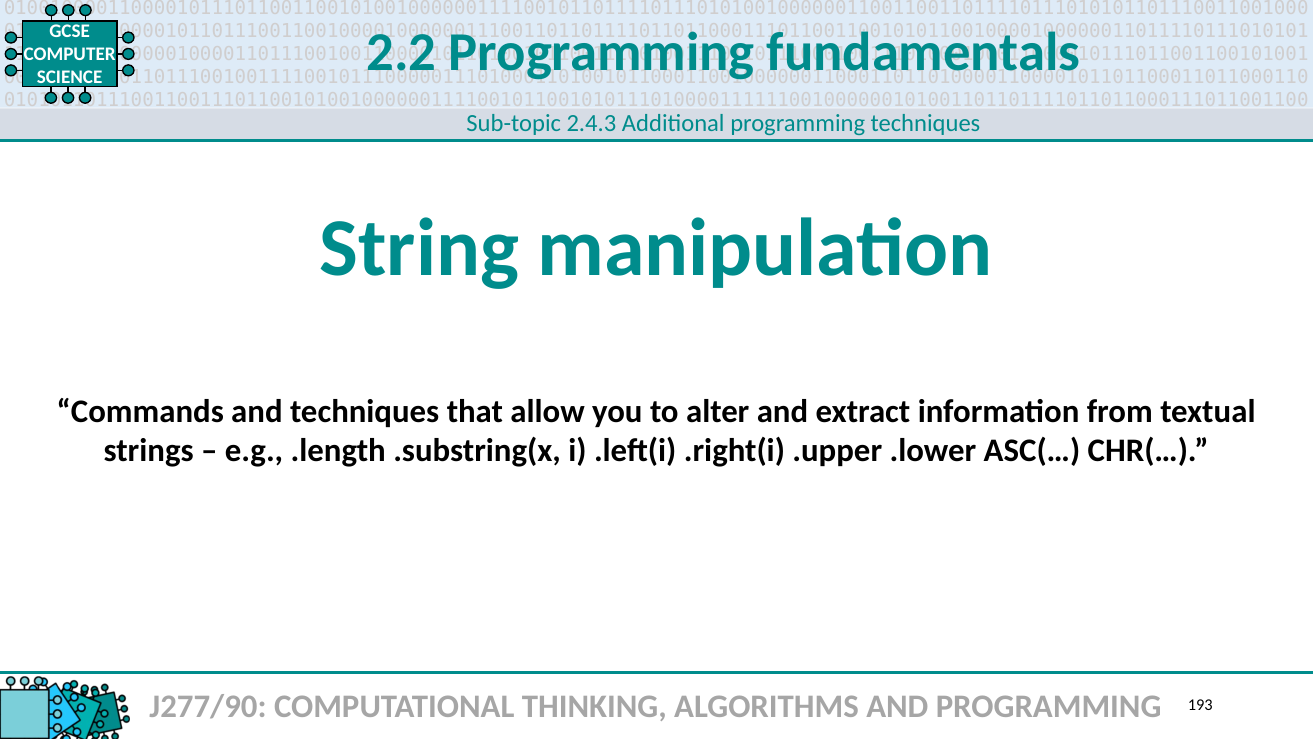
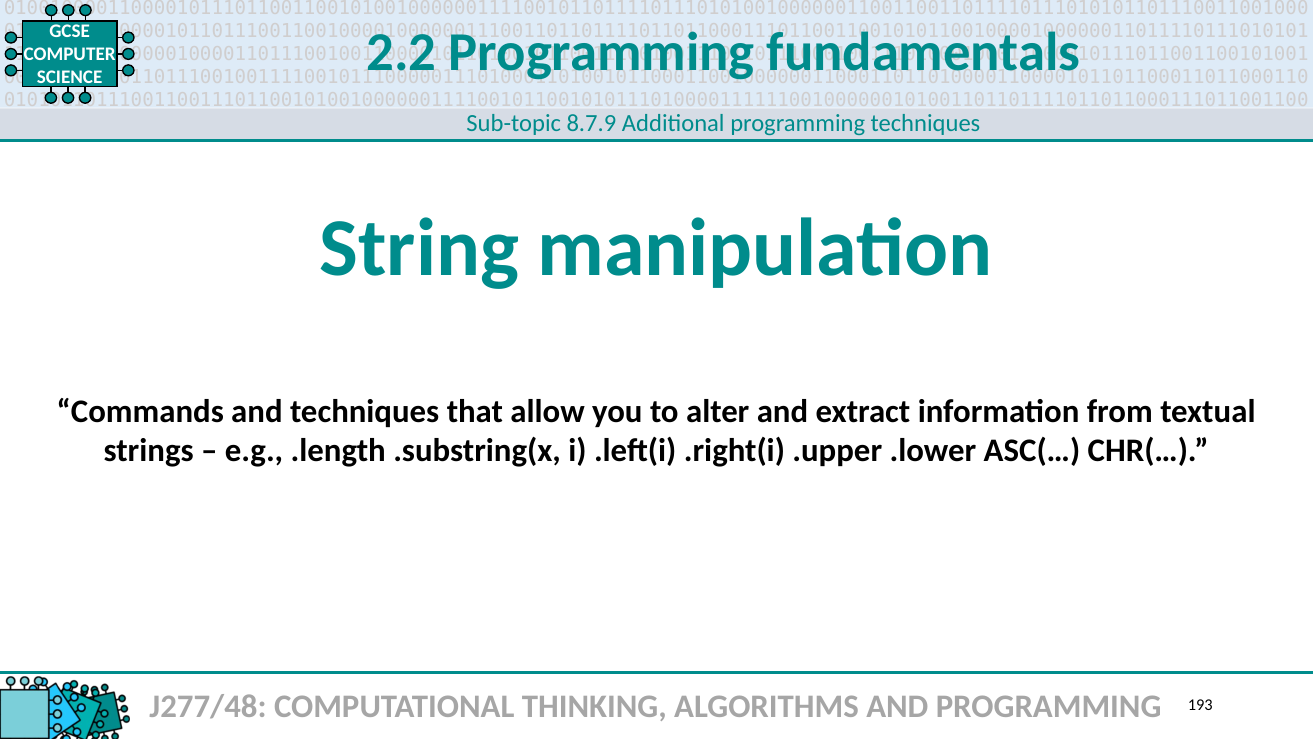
2.4.3: 2.4.3 -> 8.7.9
J277/90: J277/90 -> J277/48
